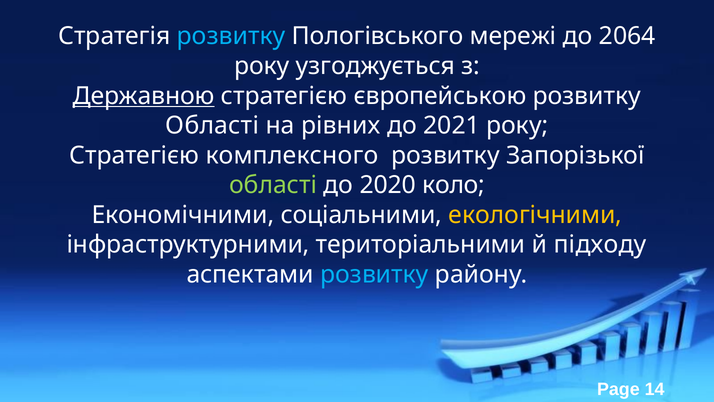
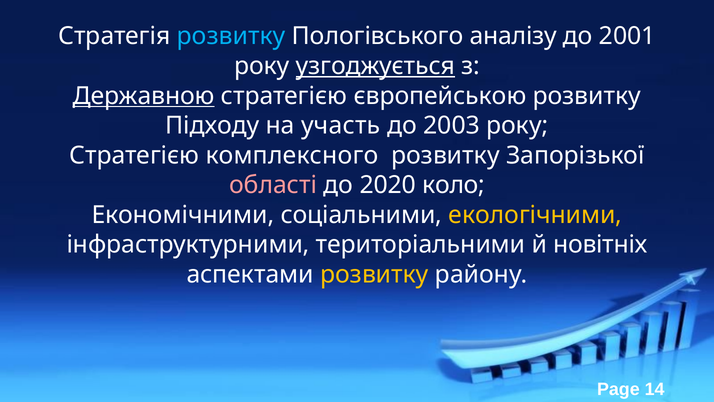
мережі: мережі -> аналізу
2064: 2064 -> 2001
узгоджується underline: none -> present
Області at (212, 125): Області -> Підходу
рівних: рівних -> участь
2021: 2021 -> 2003
області at (273, 185) colour: light green -> pink
підходу: підходу -> новітніх
розвитку at (374, 274) colour: light blue -> yellow
